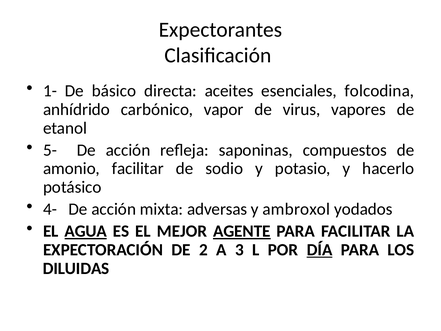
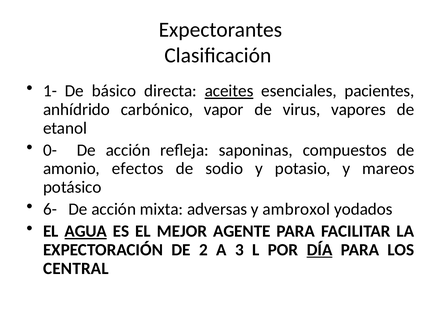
aceites underline: none -> present
folcodina: folcodina -> pacientes
5-: 5- -> 0-
amonio facilitar: facilitar -> efectos
hacerlo: hacerlo -> mareos
4-: 4- -> 6-
AGENTE underline: present -> none
DILUIDAS: DILUIDAS -> CENTRAL
